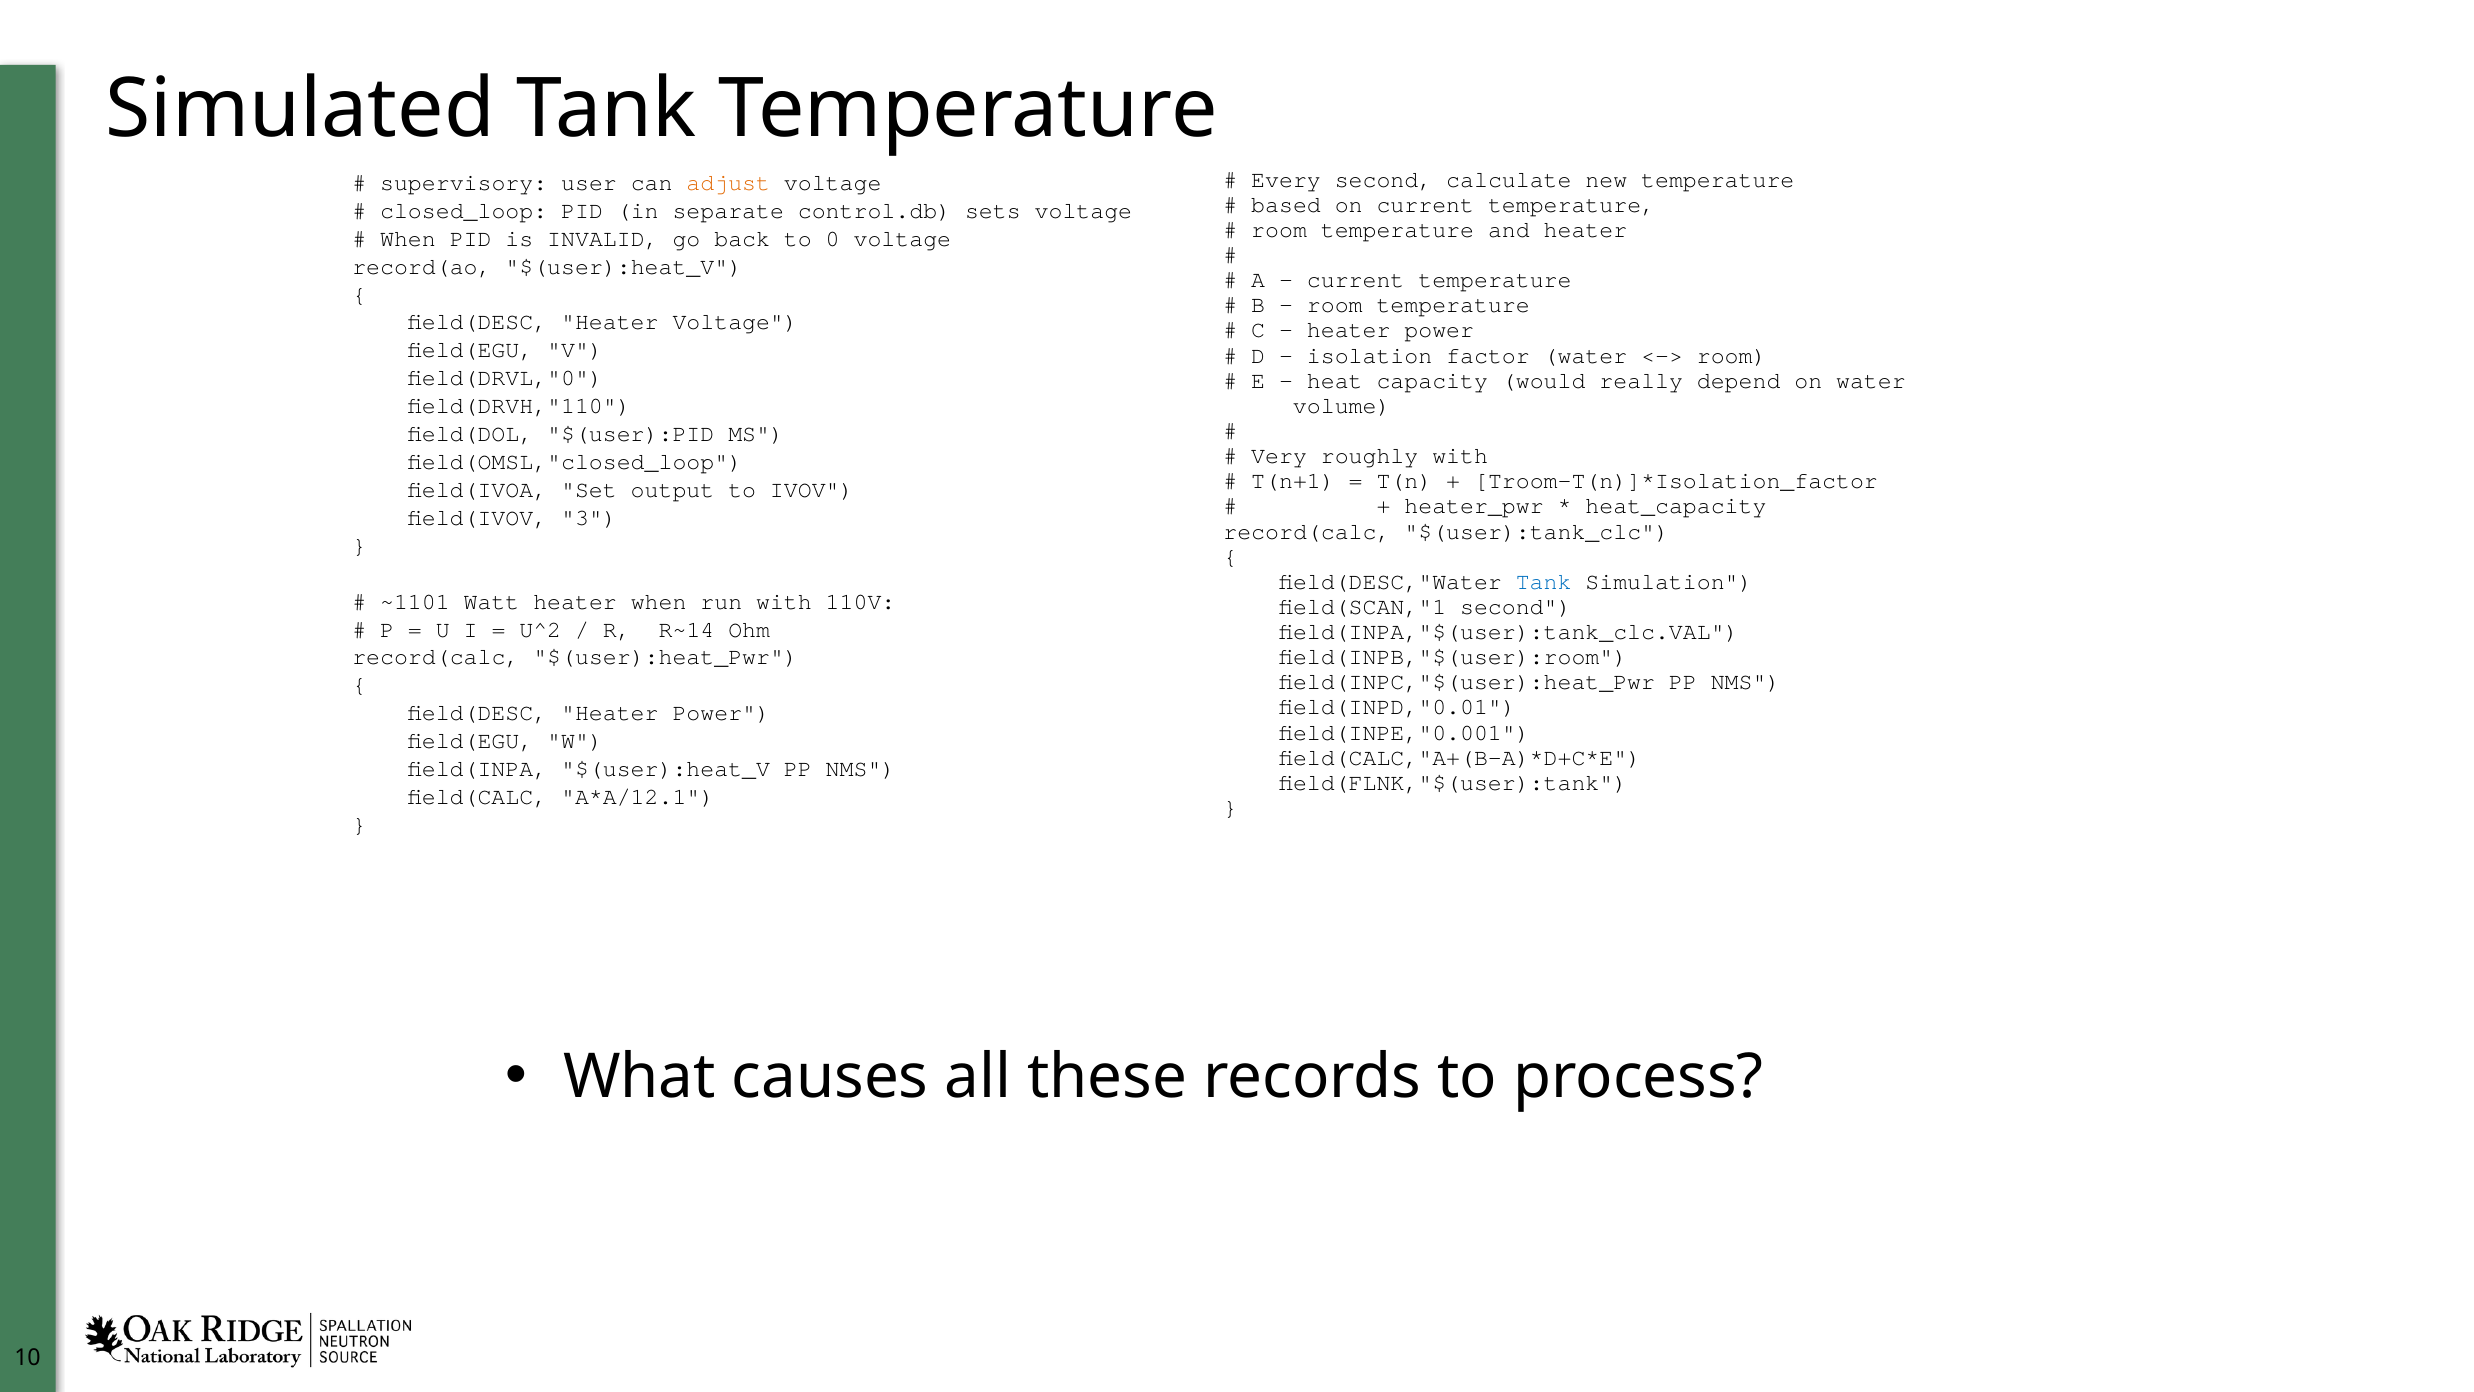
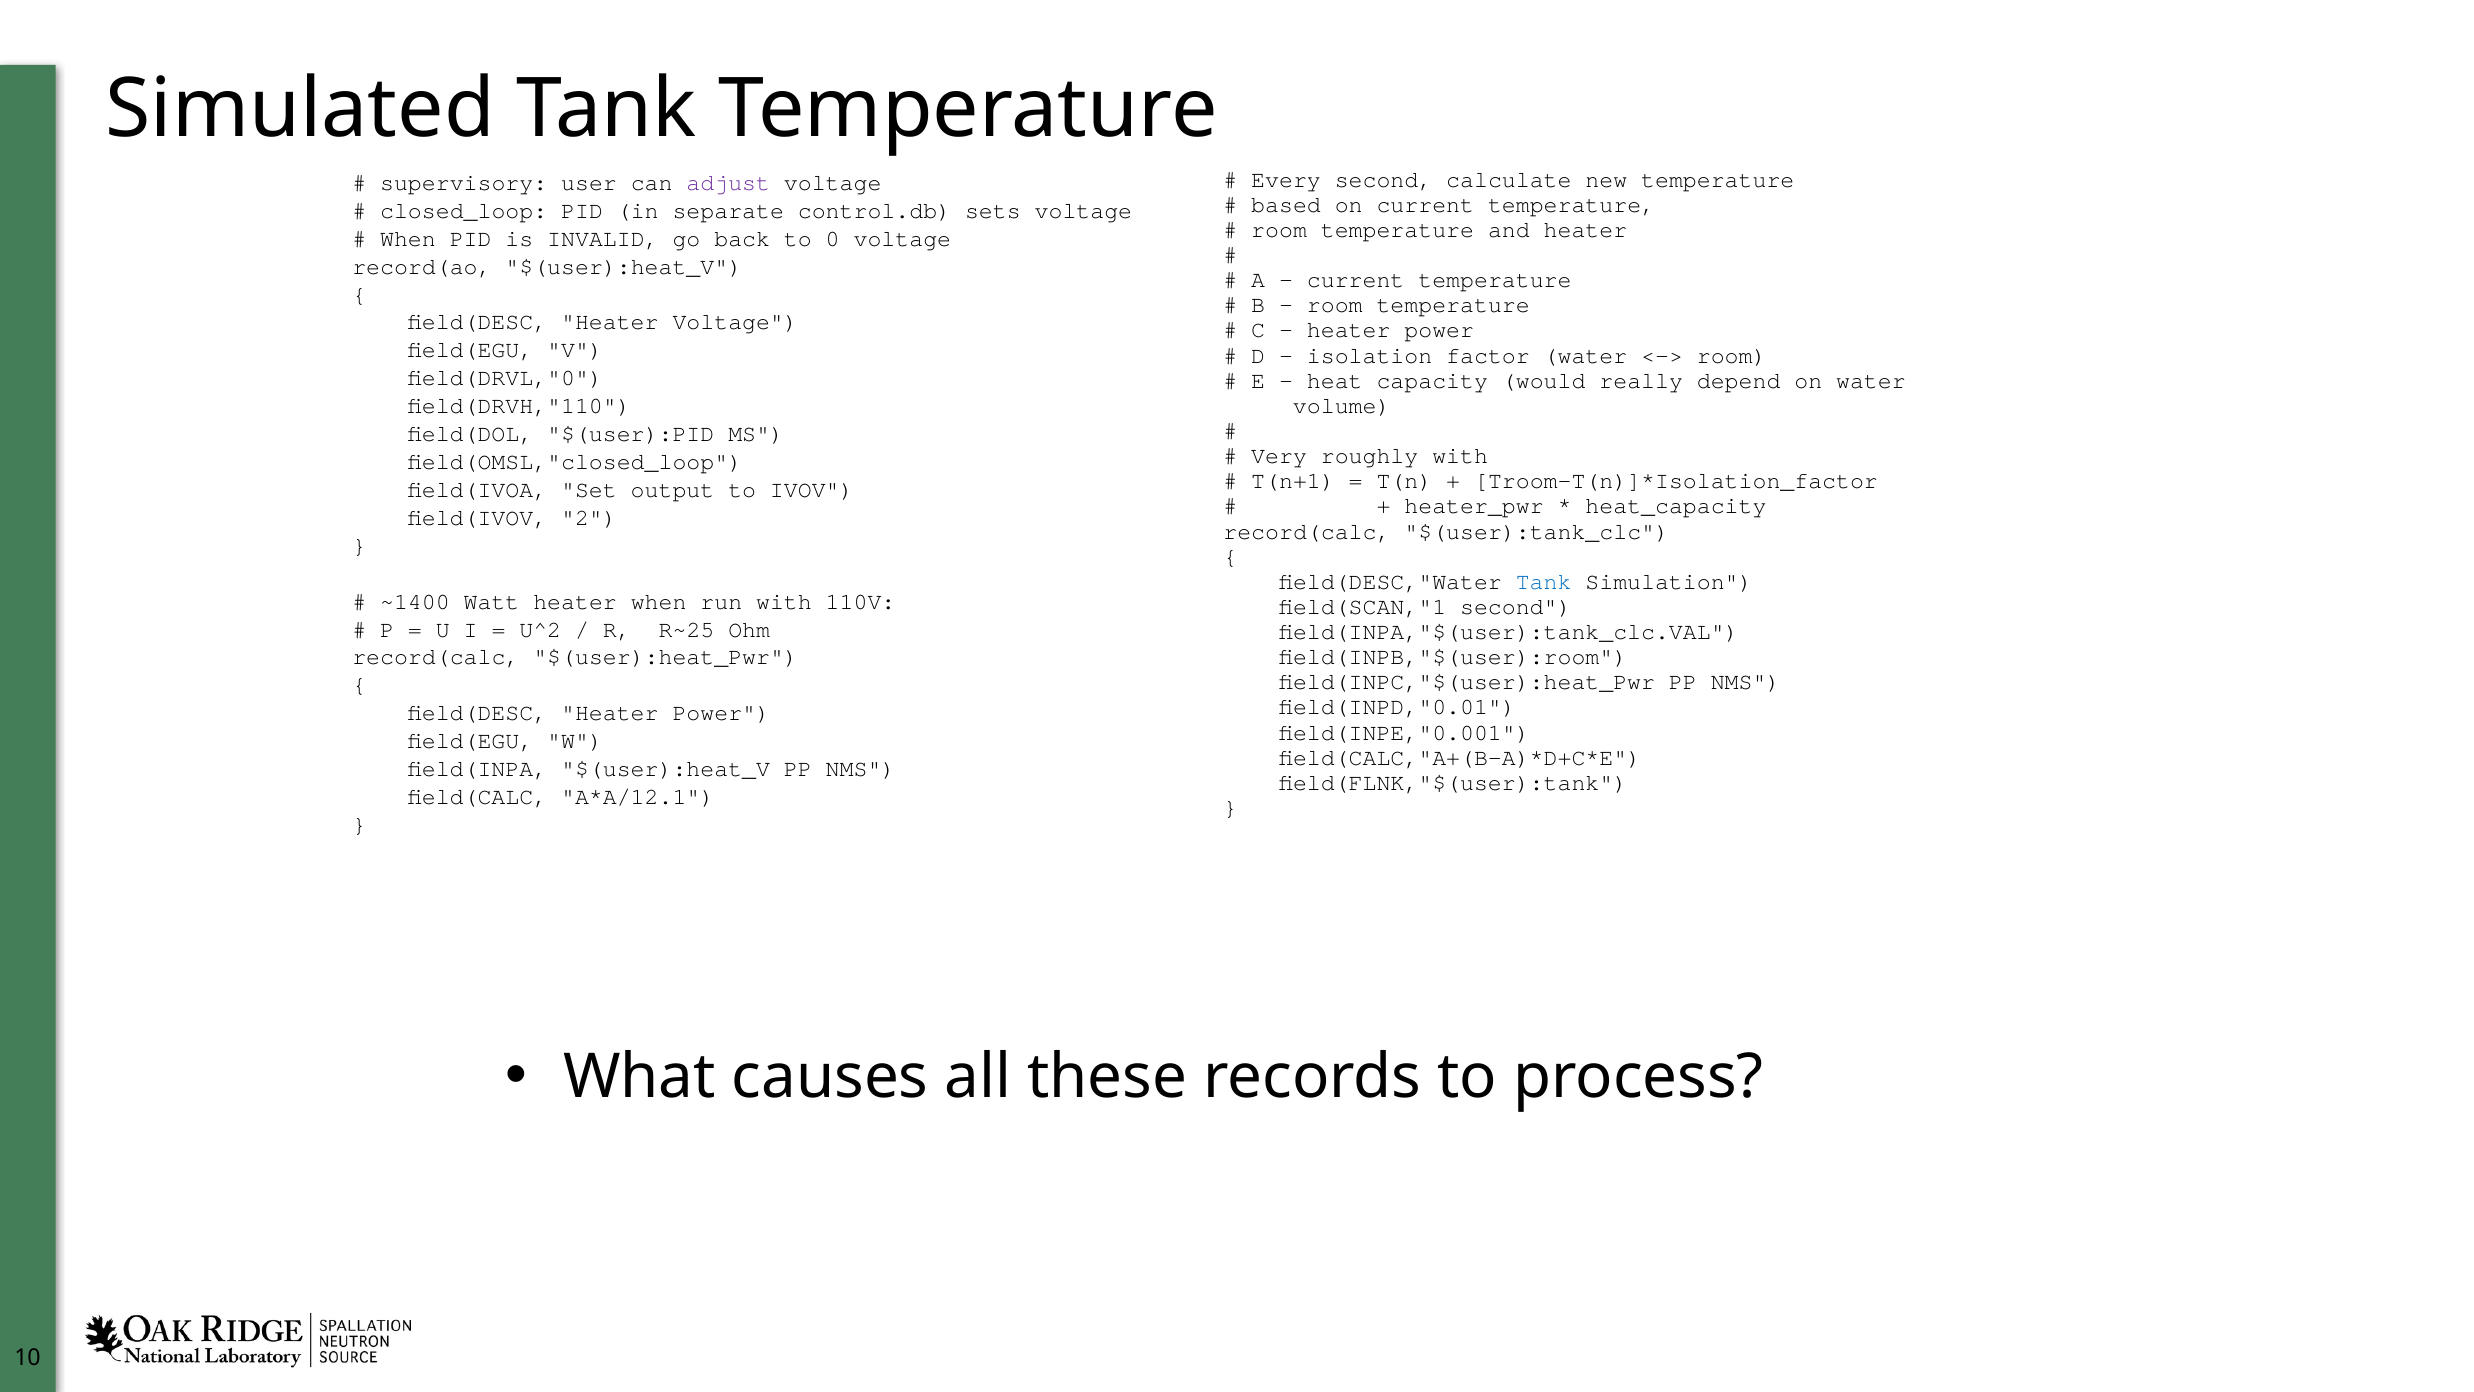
adjust colour: orange -> purple
3: 3 -> 2
~1101: ~1101 -> ~1400
R~14: R~14 -> R~25
